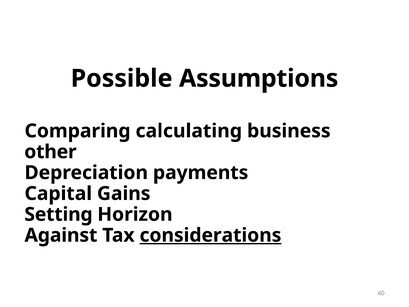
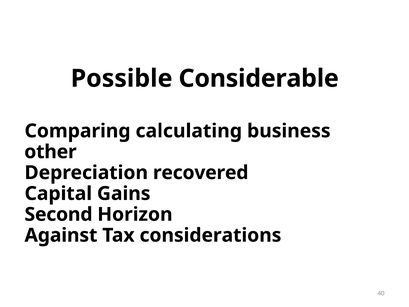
Assumptions: Assumptions -> Considerable
payments: payments -> recovered
Setting: Setting -> Second
considerations underline: present -> none
